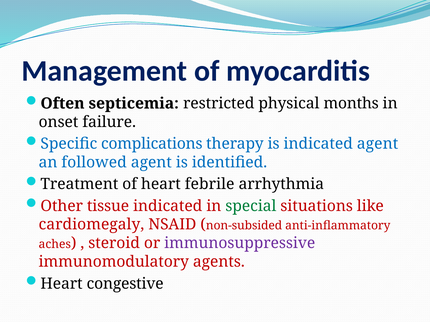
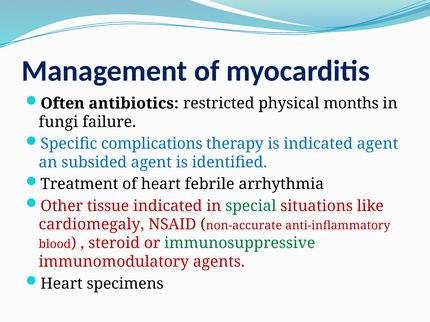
septicemia: septicemia -> antibiotics
onset: onset -> fungi
followed: followed -> subsided
non-subsided: non-subsided -> non-accurate
aches: aches -> blood
immunosuppressive colour: purple -> green
congestive: congestive -> specimens
